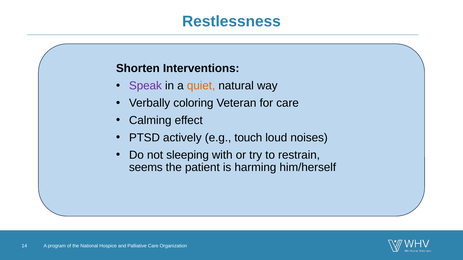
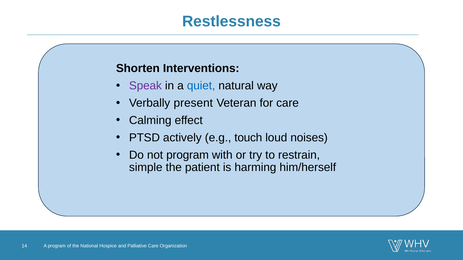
quiet colour: orange -> blue
coloring: coloring -> present
not sleeping: sleeping -> program
seems: seems -> simple
